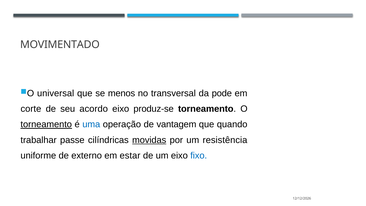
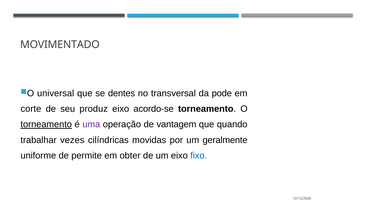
menos: menos -> dentes
acordo: acordo -> produz
produz-se: produz-se -> acordo-se
uma colour: blue -> purple
passe: passe -> vezes
movidas underline: present -> none
resistência: resistência -> geralmente
externo: externo -> permite
estar: estar -> obter
